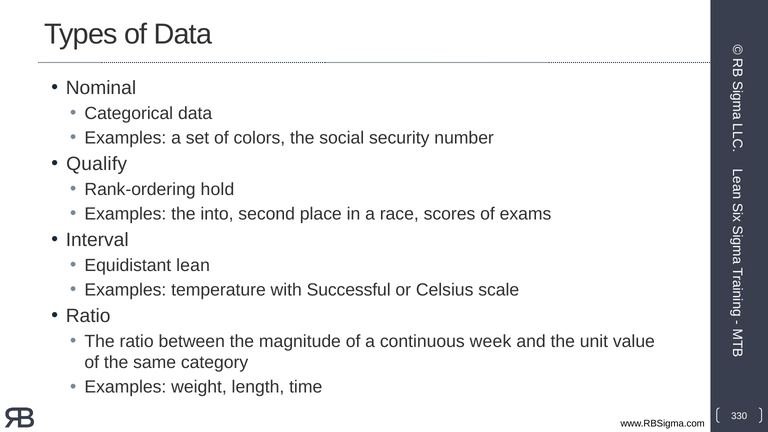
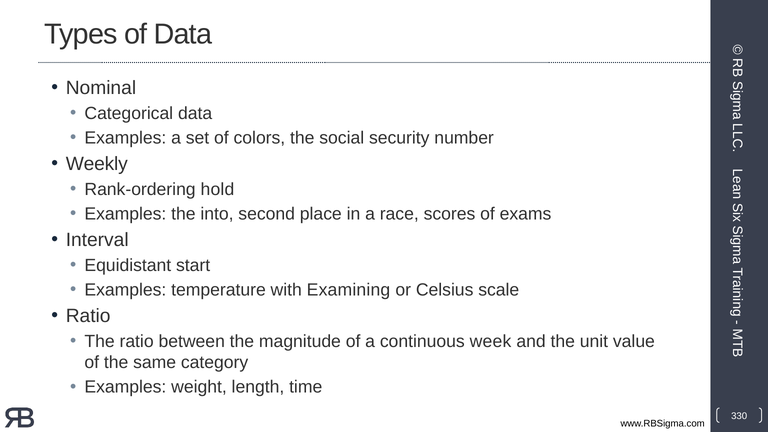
Qualify: Qualify -> Weekly
lean: lean -> start
Successful: Successful -> Examining
